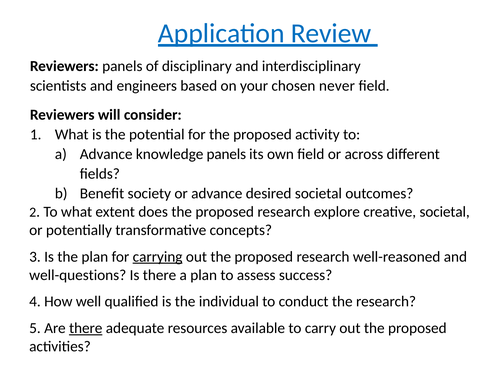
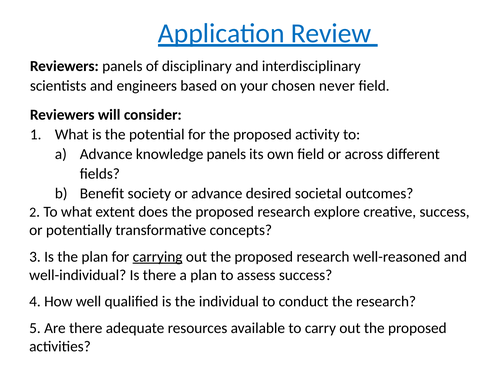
creative societal: societal -> success
well-questions: well-questions -> well-individual
there at (86, 328) underline: present -> none
